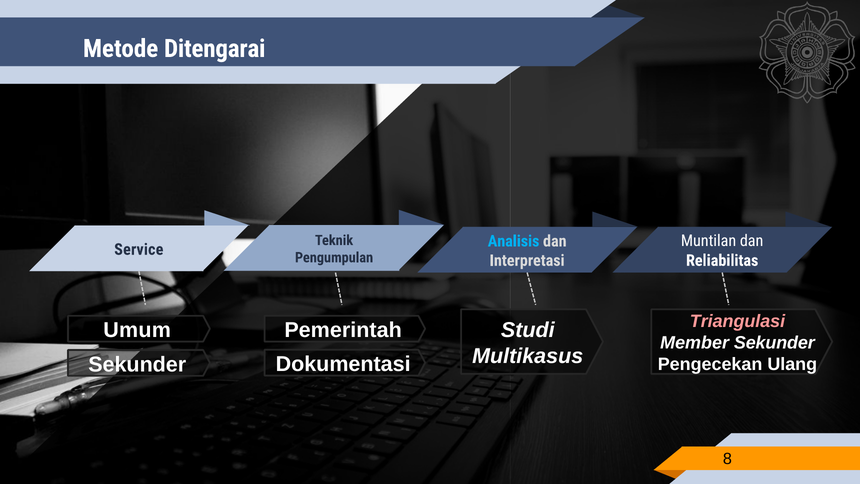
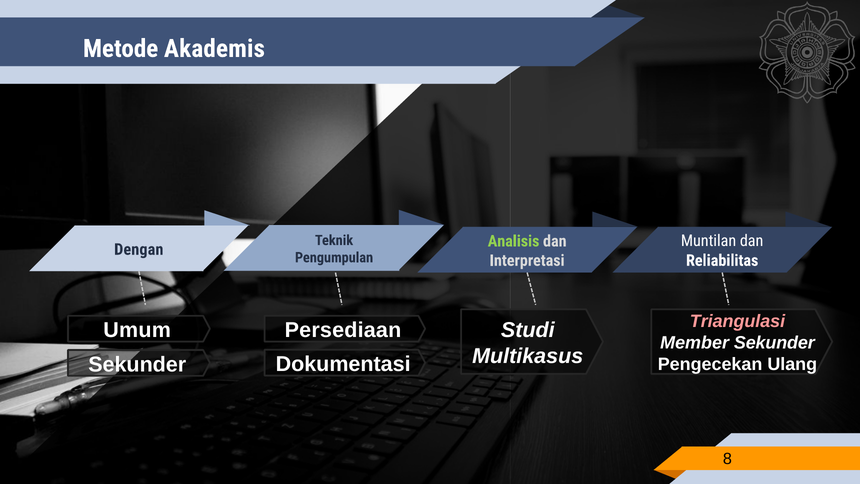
Ditengarai: Ditengarai -> Akademis
Analisis colour: light blue -> light green
Service: Service -> Dengan
Pemerintah: Pemerintah -> Persediaan
